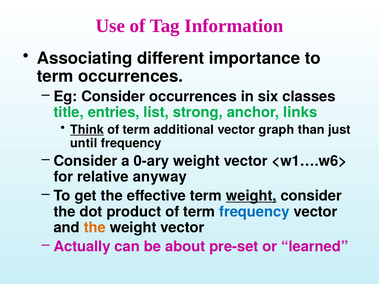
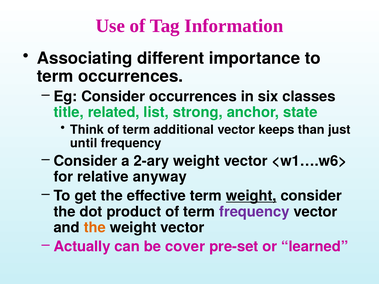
entries: entries -> related
links: links -> state
Think underline: present -> none
graph: graph -> keeps
0-ary: 0-ary -> 2-ary
frequency at (254, 212) colour: blue -> purple
about: about -> cover
